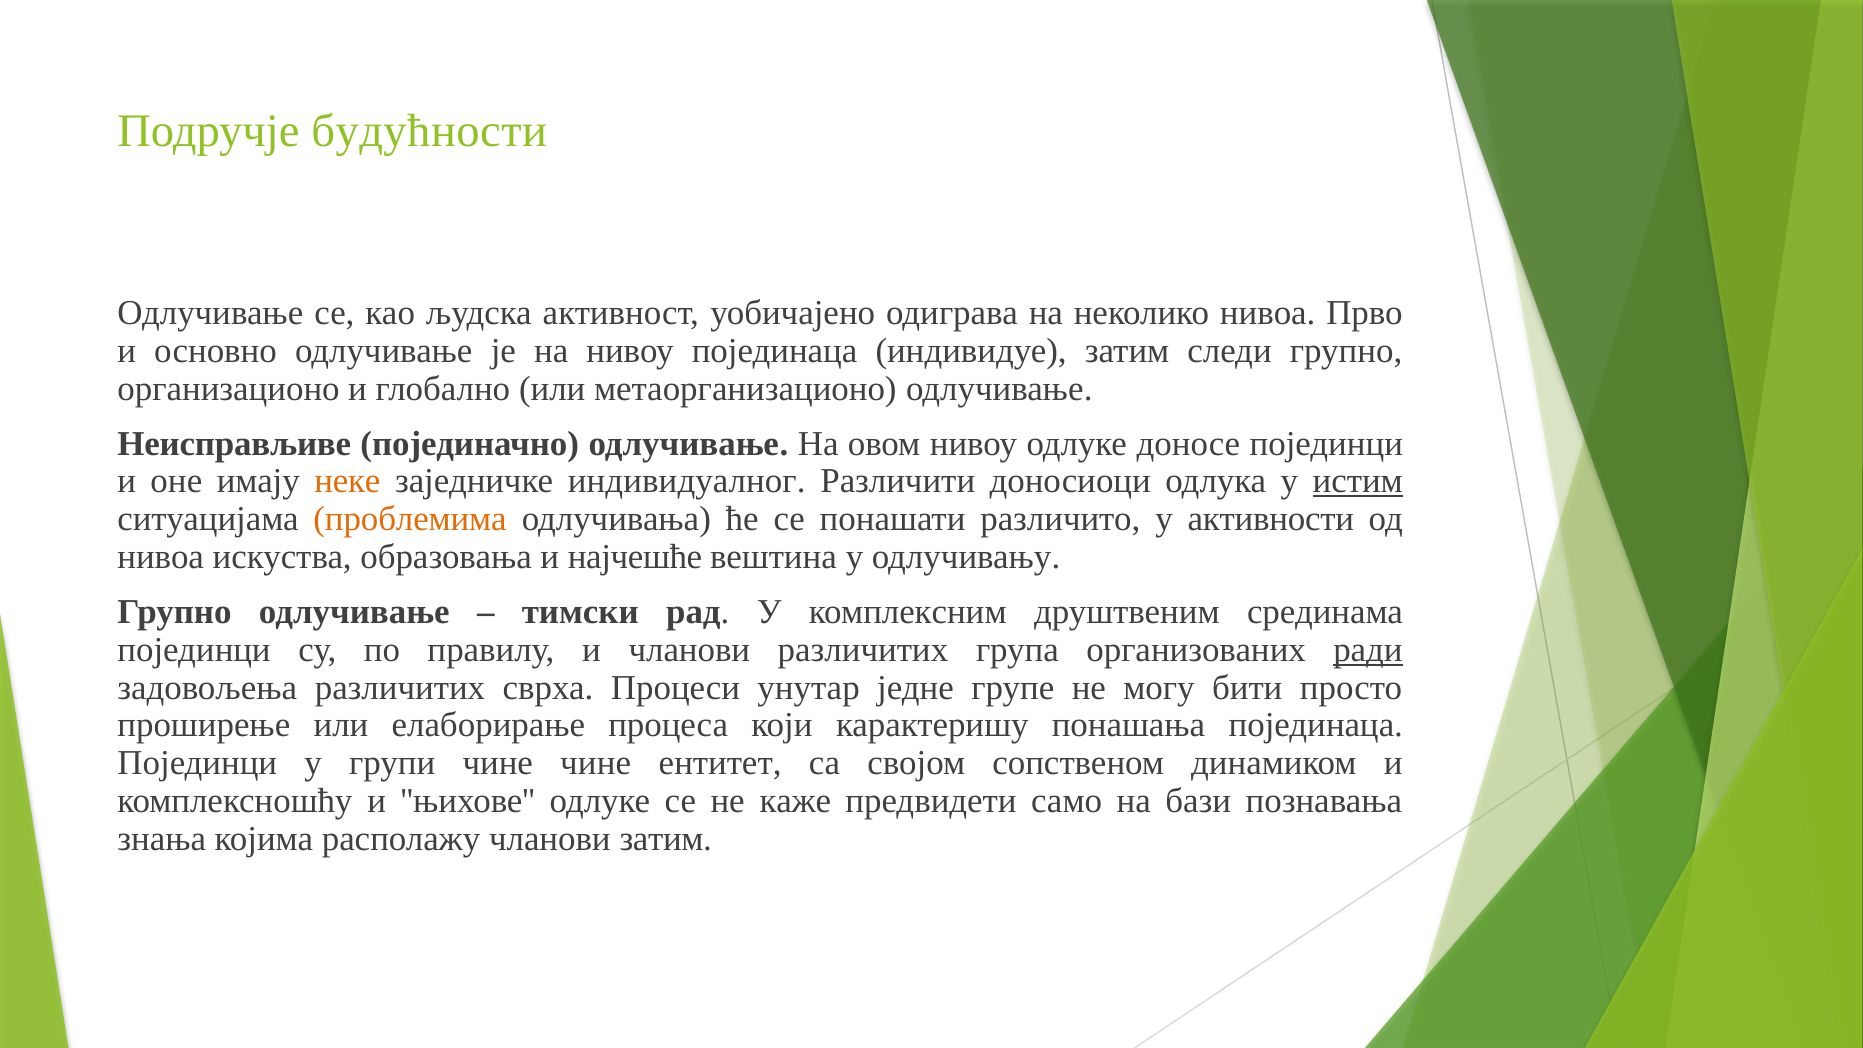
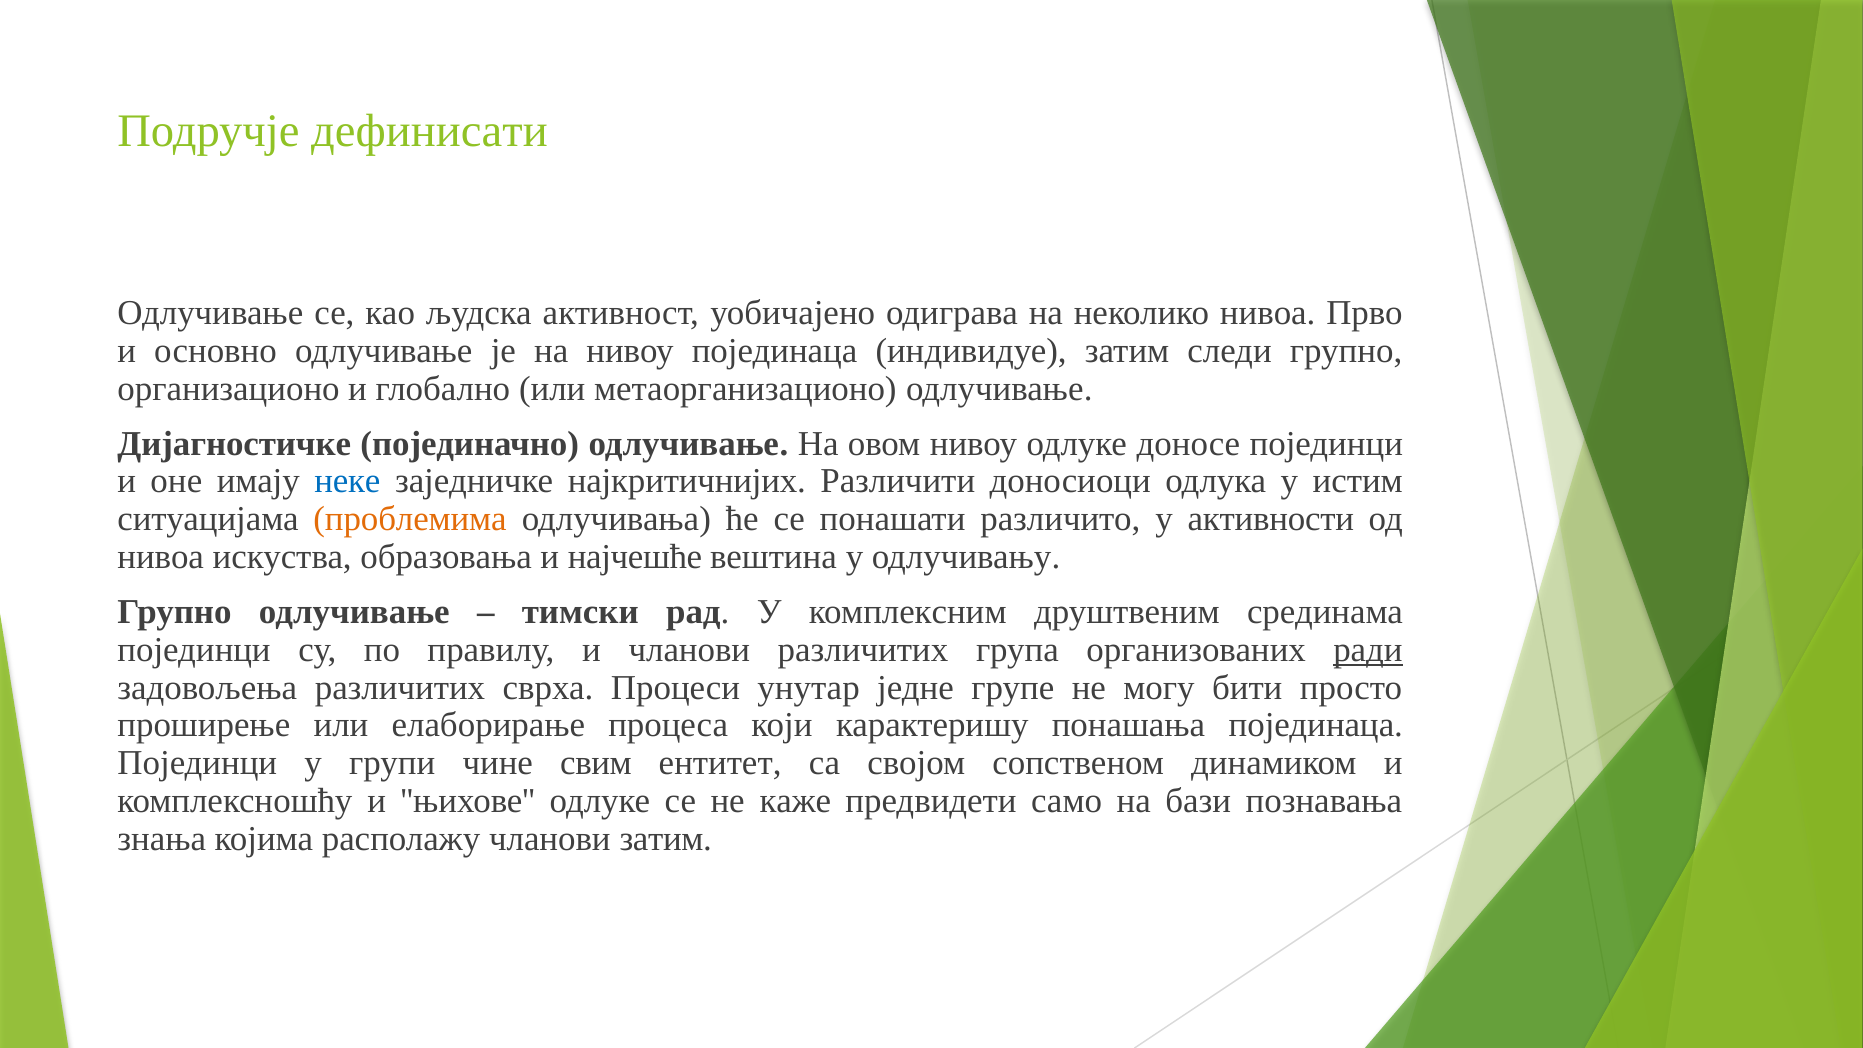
будућности: будућности -> дефинисати
Неисправљиве: Неисправљиве -> Дијагностичке
неке colour: orange -> blue
индивидуалног: индивидуалног -> најкритичнијих
истим underline: present -> none
чине чине: чине -> свим
